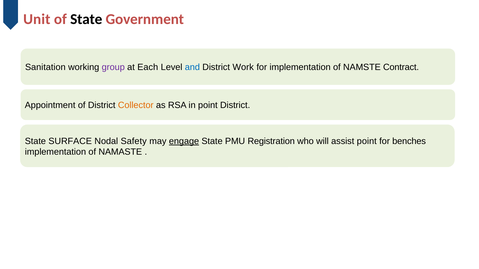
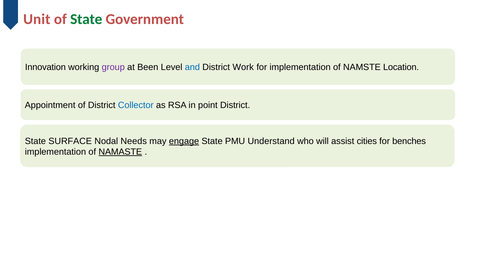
State at (86, 19) colour: black -> green
Sanitation: Sanitation -> Innovation
Each: Each -> Been
Contract: Contract -> Location
Collector colour: orange -> blue
Safety: Safety -> Needs
Registration: Registration -> Understand
assist point: point -> cities
NAMASTE underline: none -> present
